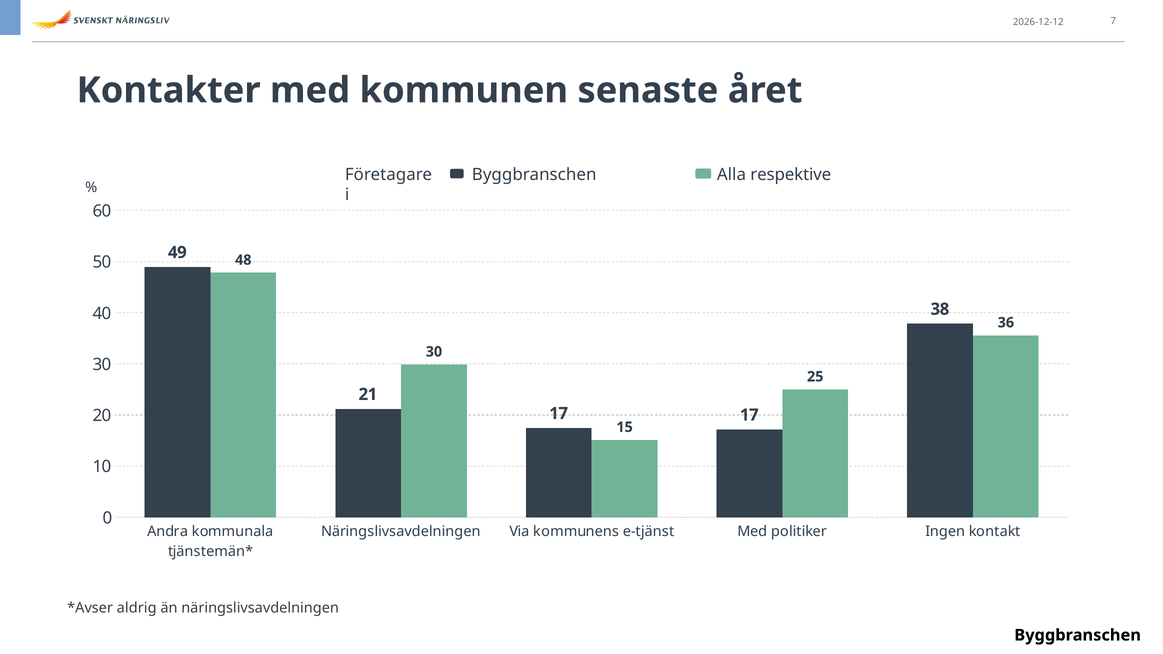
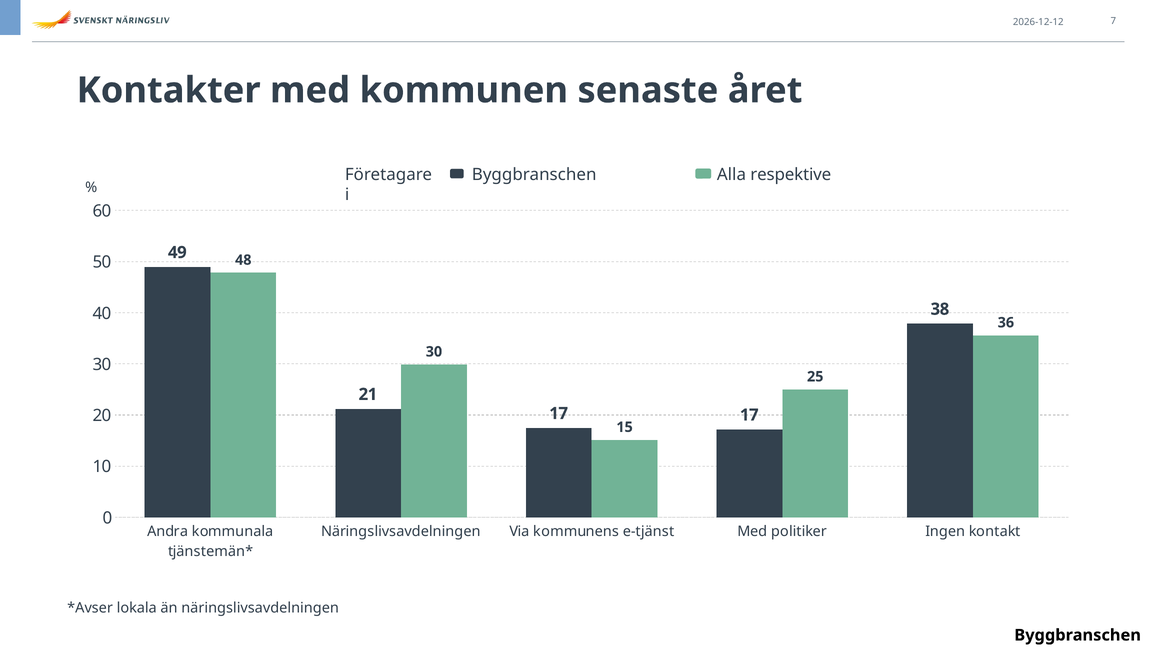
aldrig: aldrig -> lokala
